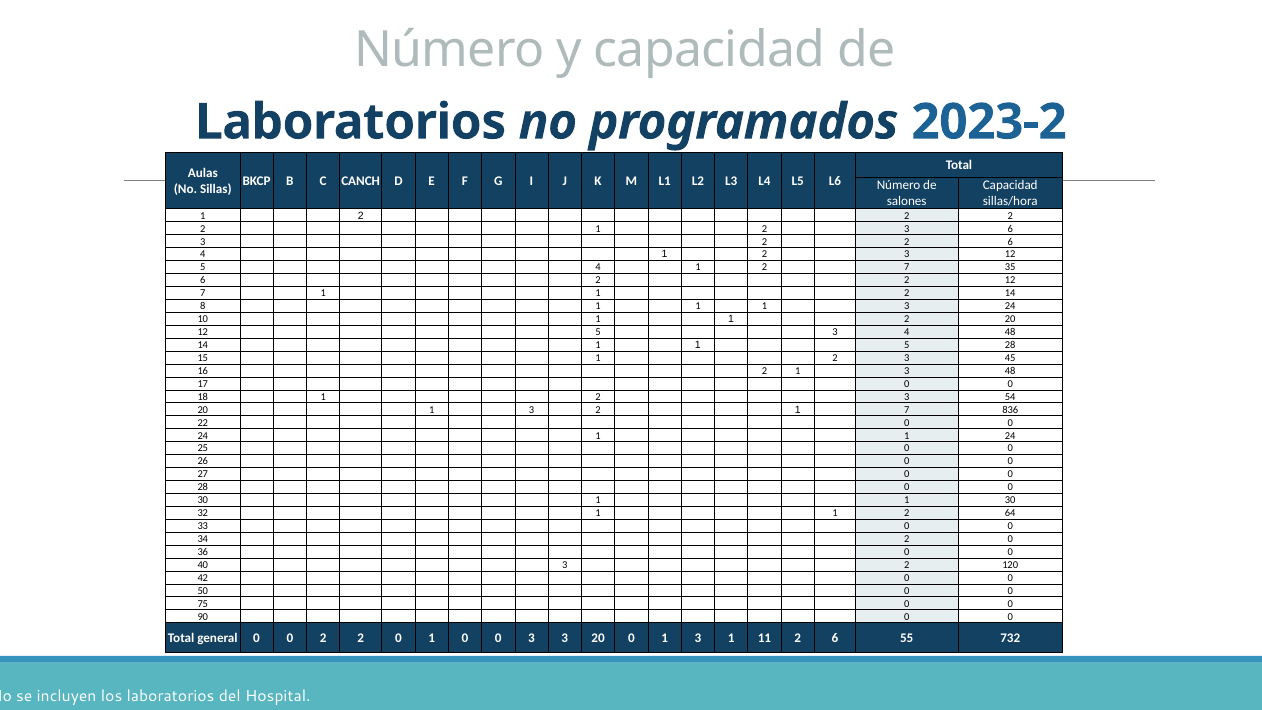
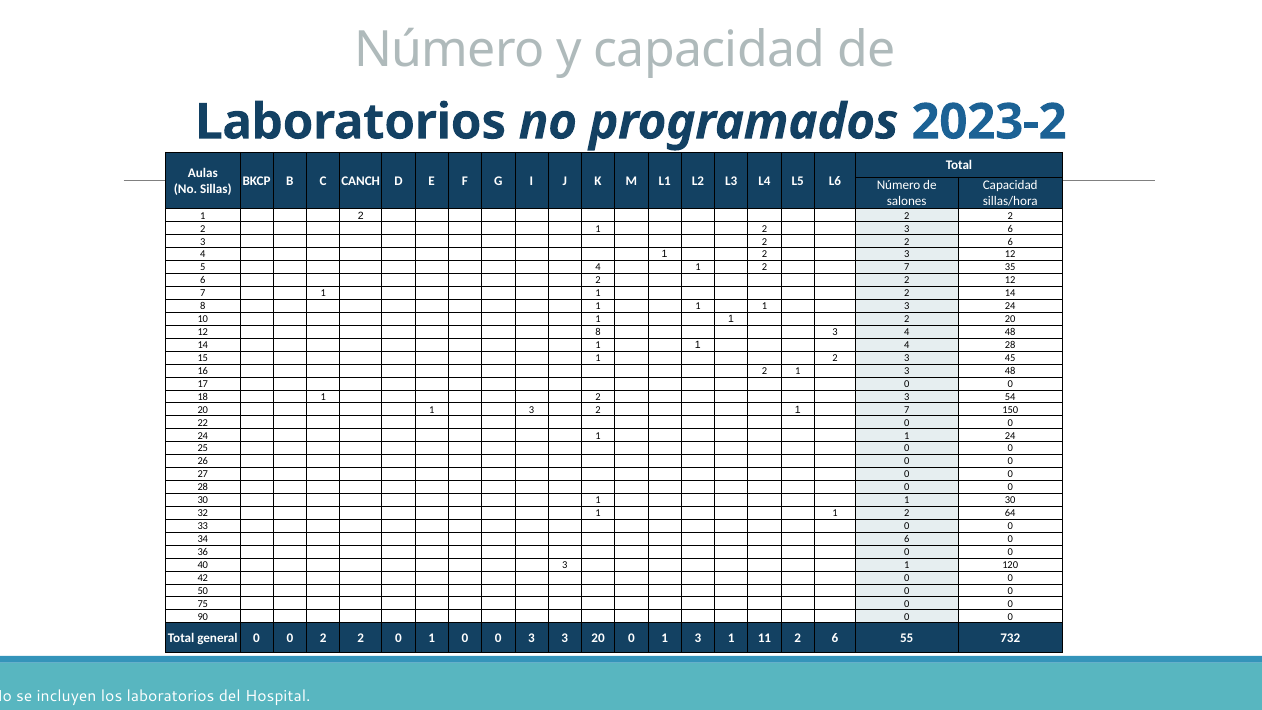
5 at (598, 332): 5 -> 8
1 5: 5 -> 4
836: 836 -> 150
34 2: 2 -> 6
40 3 2: 2 -> 1
